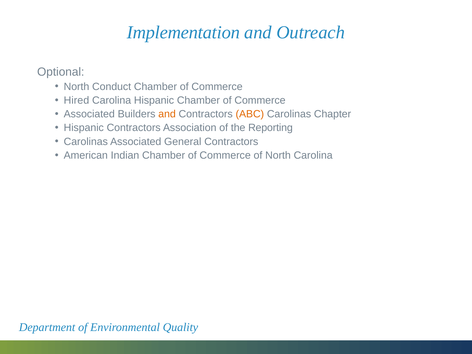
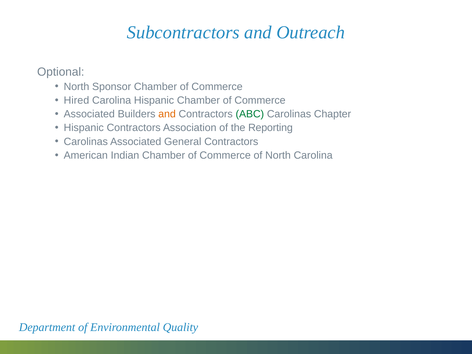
Implementation: Implementation -> Subcontractors
Conduct: Conduct -> Sponsor
ABC colour: orange -> green
